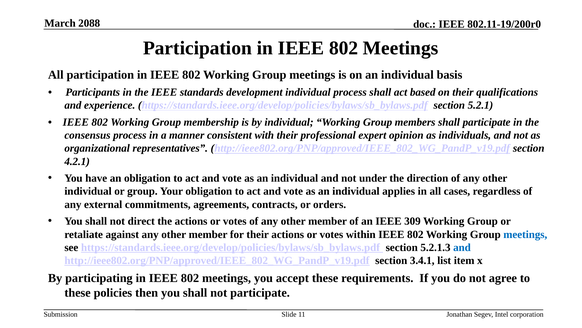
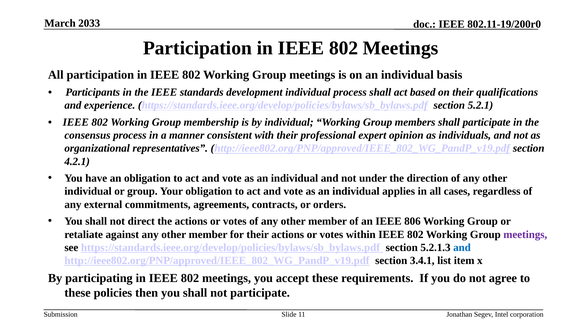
2088: 2088 -> 2033
309: 309 -> 806
meetings at (525, 234) colour: blue -> purple
